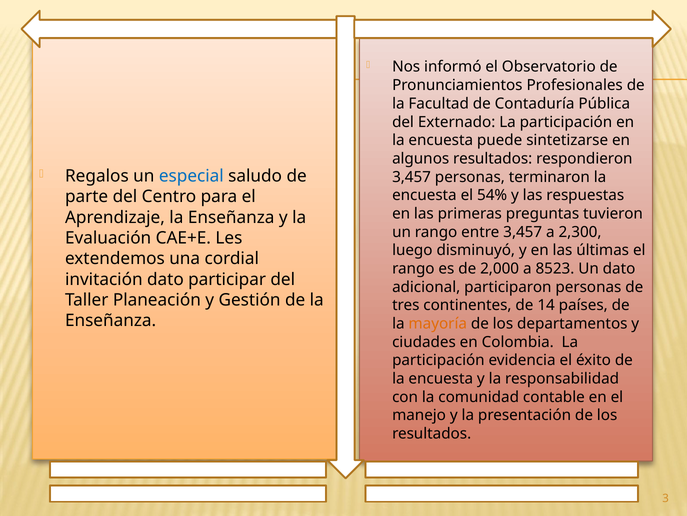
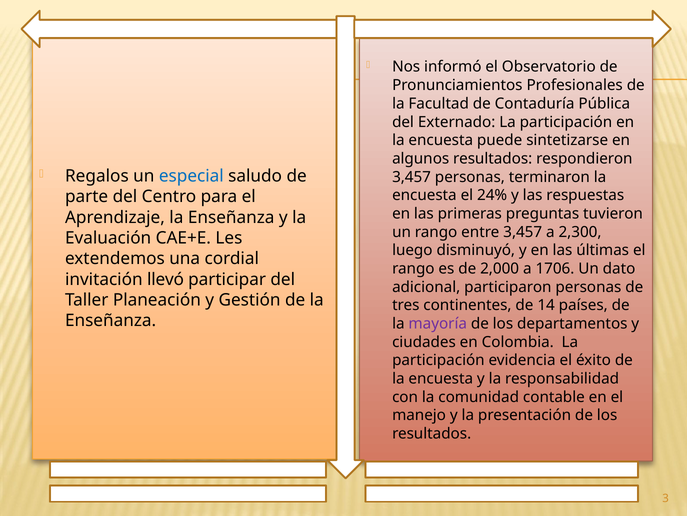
54%: 54% -> 24%
8523: 8523 -> 1706
invitación dato: dato -> llevó
mayoría colour: orange -> purple
